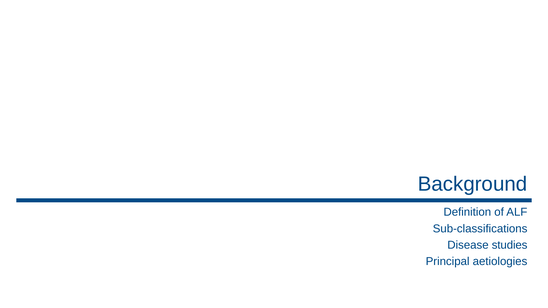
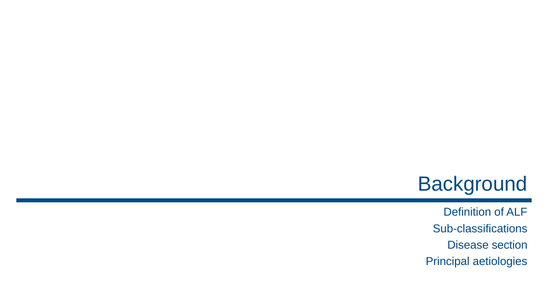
studies: studies -> section
